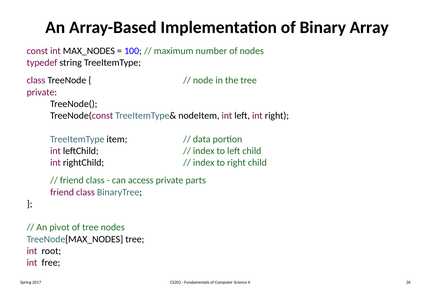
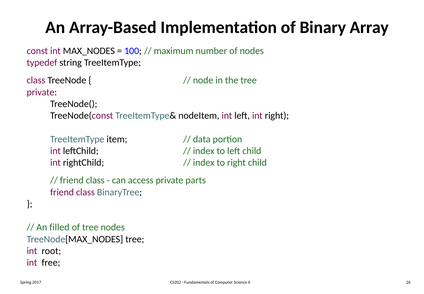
pivot: pivot -> filled
